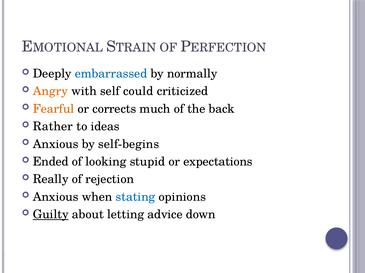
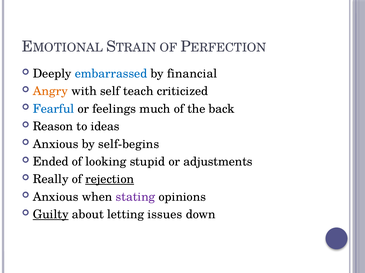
normally: normally -> financial
could: could -> teach
Fearful colour: orange -> blue
corrects: corrects -> feelings
Rather: Rather -> Reason
expectations: expectations -> adjustments
rejection underline: none -> present
stating colour: blue -> purple
advice: advice -> issues
